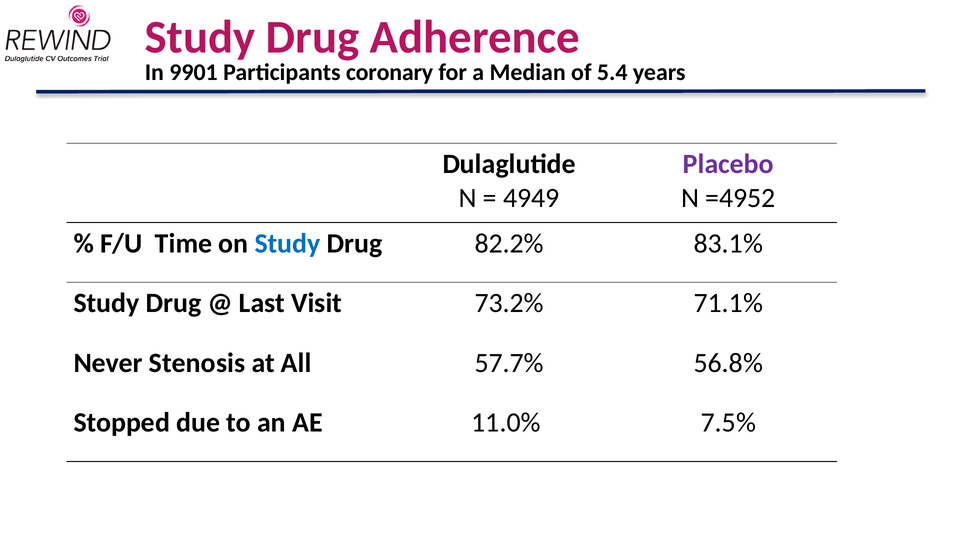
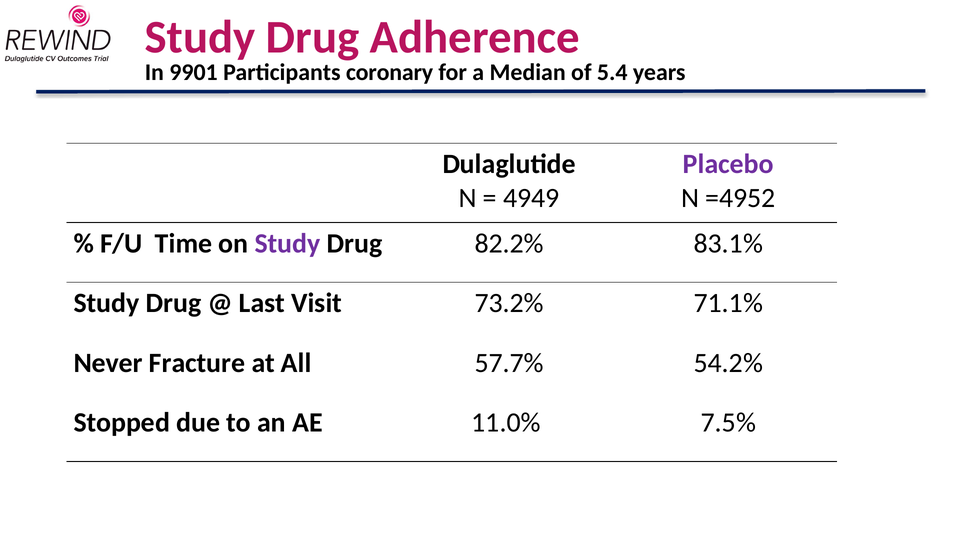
Study at (288, 243) colour: blue -> purple
Stenosis: Stenosis -> Fracture
56.8%: 56.8% -> 54.2%
